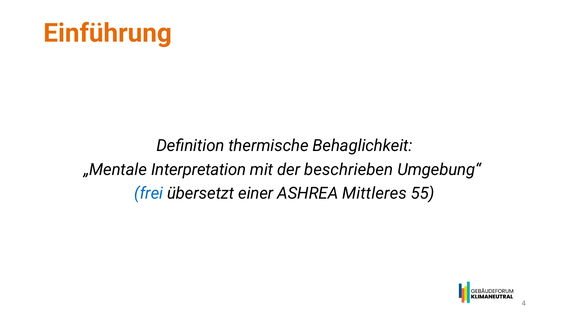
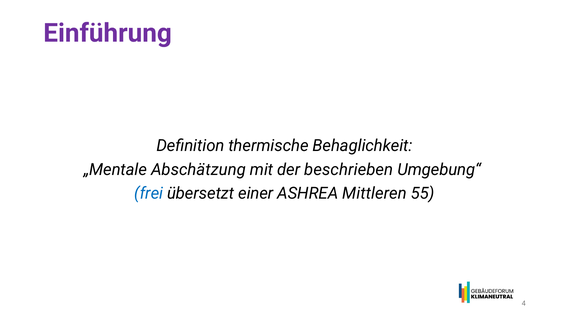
Einführung colour: orange -> purple
Interpretation: Interpretation -> Abschätzung
Mittleres: Mittleres -> Mittleren
